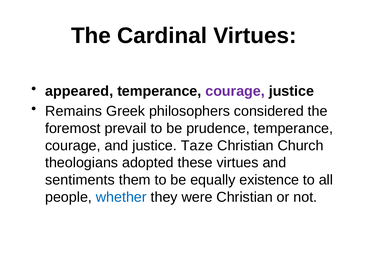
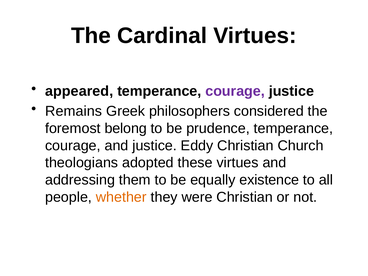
prevail: prevail -> belong
Taze: Taze -> Eddy
sentiments: sentiments -> addressing
whether colour: blue -> orange
